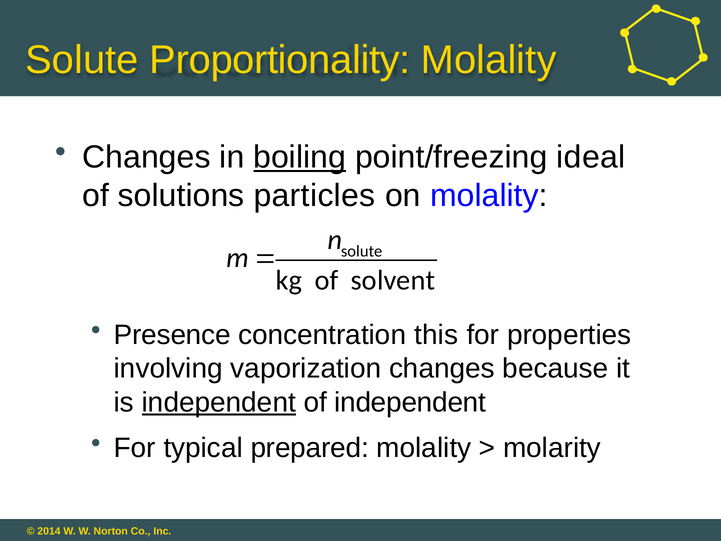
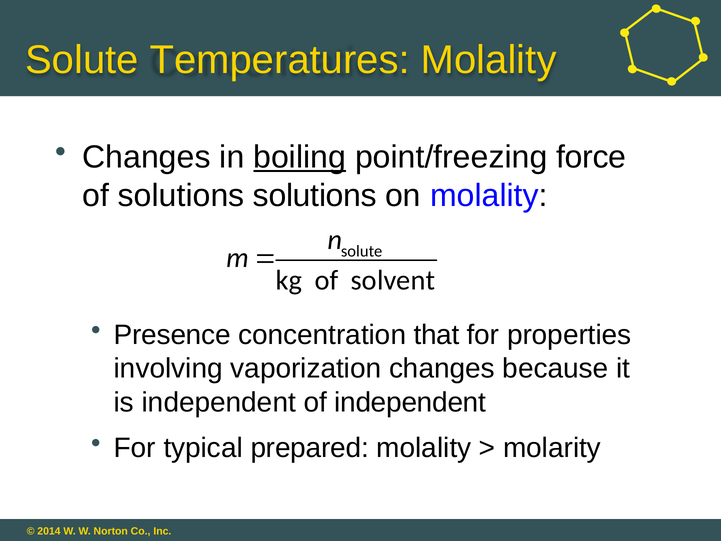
Proportionality: Proportionality -> Temperatures
ideal: ideal -> force
solutions particles: particles -> solutions
this: this -> that
independent at (219, 402) underline: present -> none
